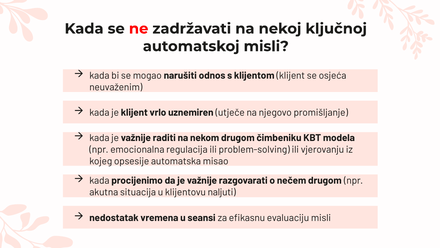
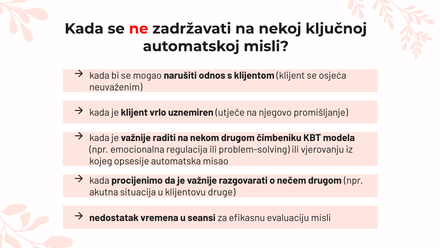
naljuti: naljuti -> druge
